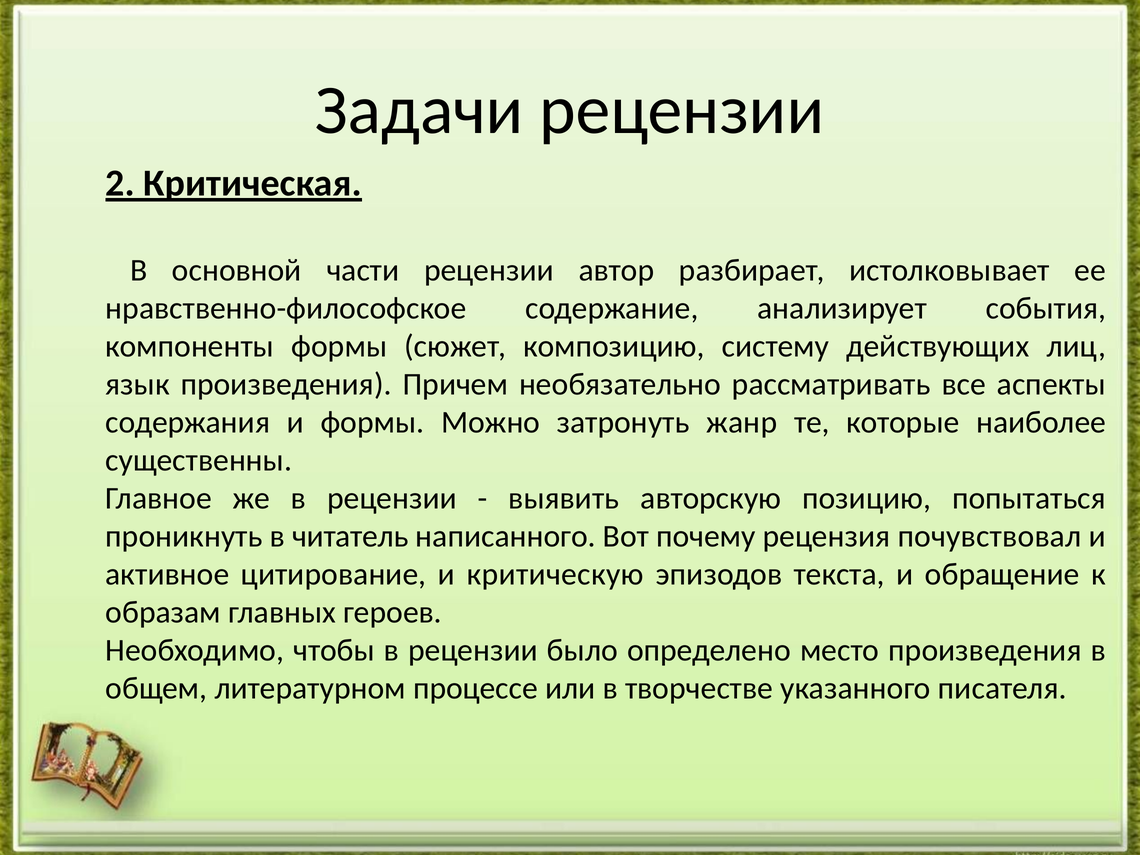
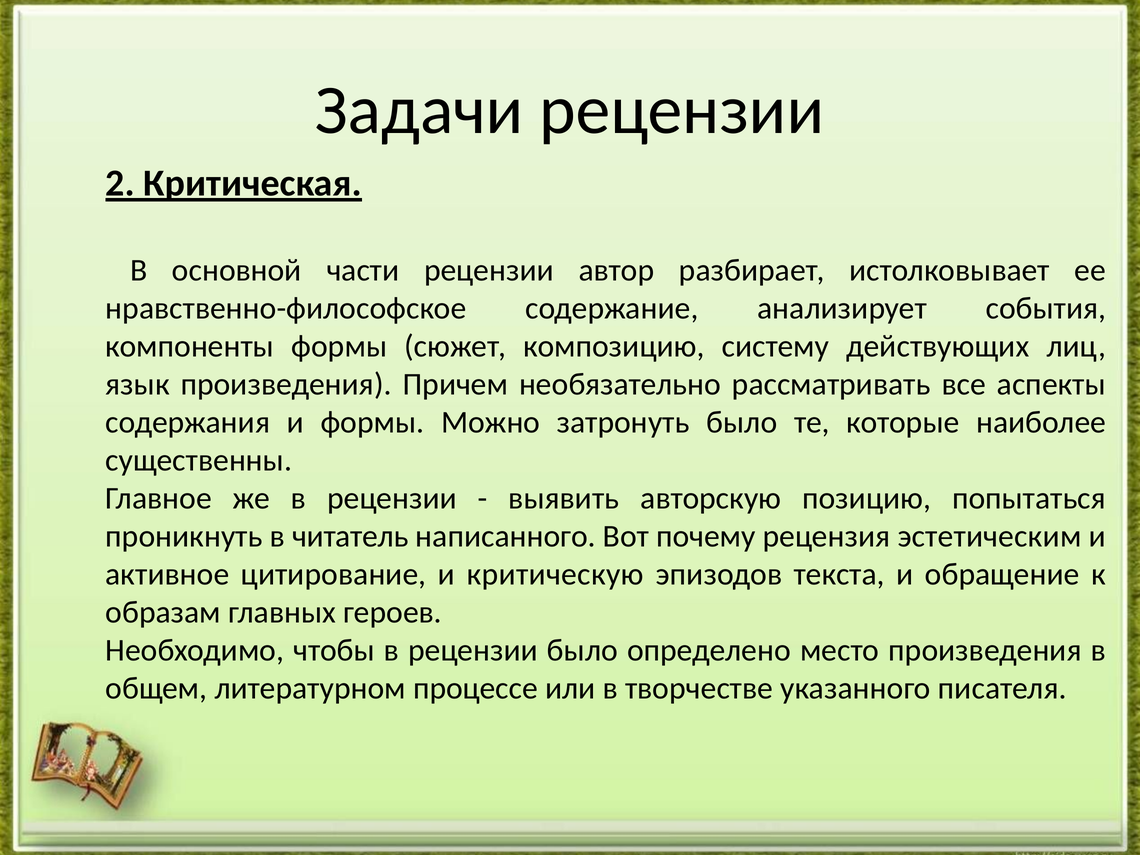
затронуть жанр: жанр -> было
почувствовал: почувствовал -> эстетическим
